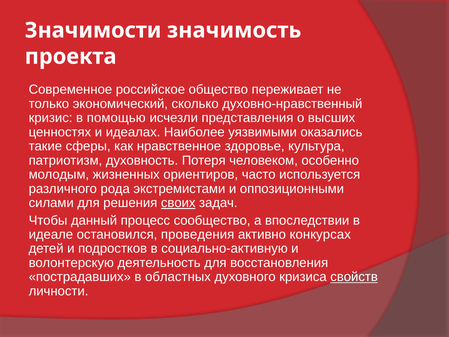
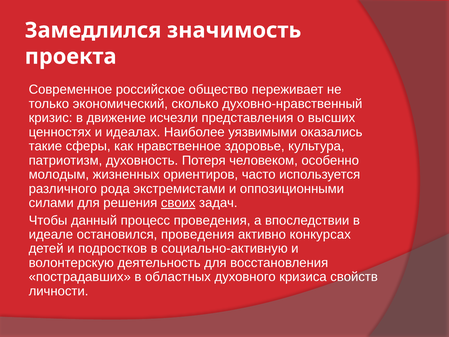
Значимости: Значимости -> Замедлился
помощью: помощью -> движение
процесс сообщество: сообщество -> проведения
свойств underline: present -> none
